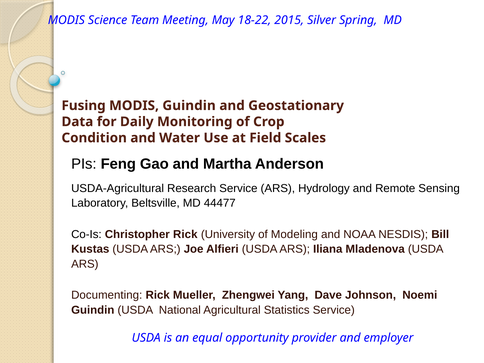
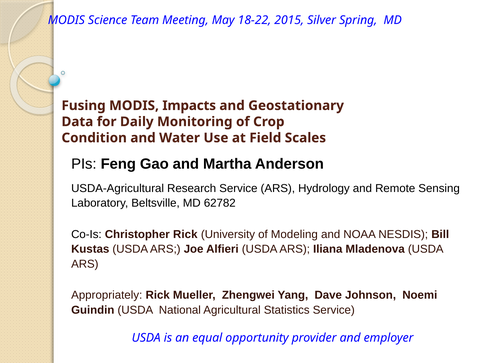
MODIS Guindin: Guindin -> Impacts
44477: 44477 -> 62782
Documenting: Documenting -> Appropriately
